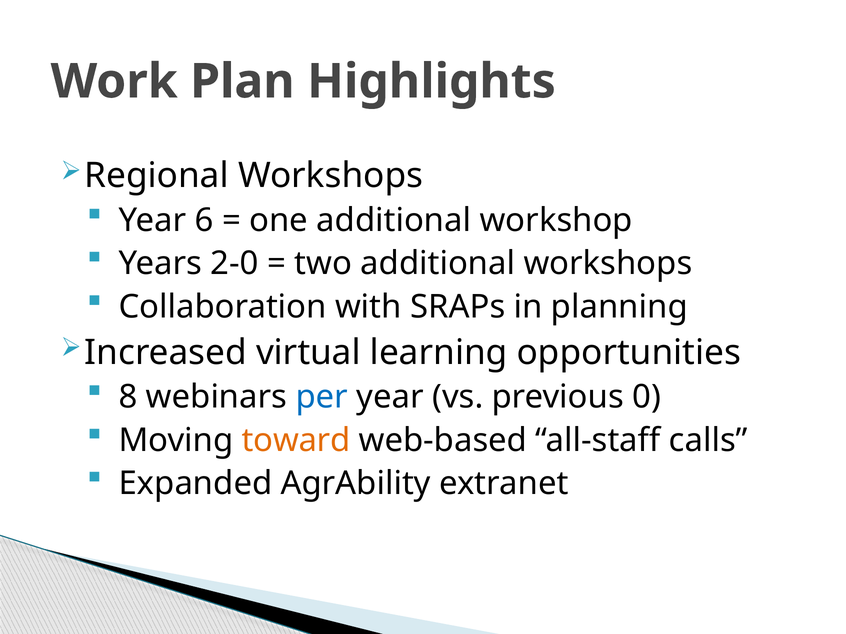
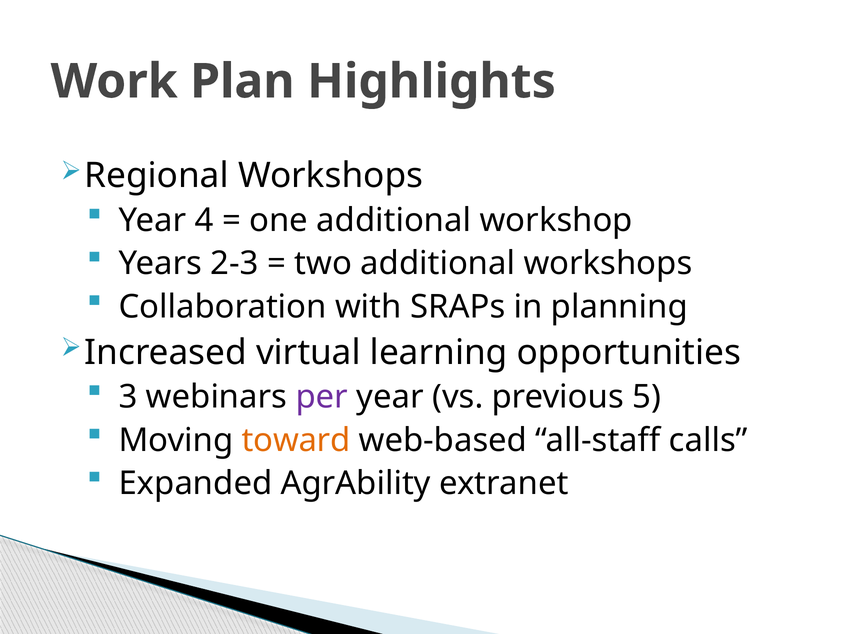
6: 6 -> 4
2-0: 2-0 -> 2-3
8: 8 -> 3
per colour: blue -> purple
0: 0 -> 5
